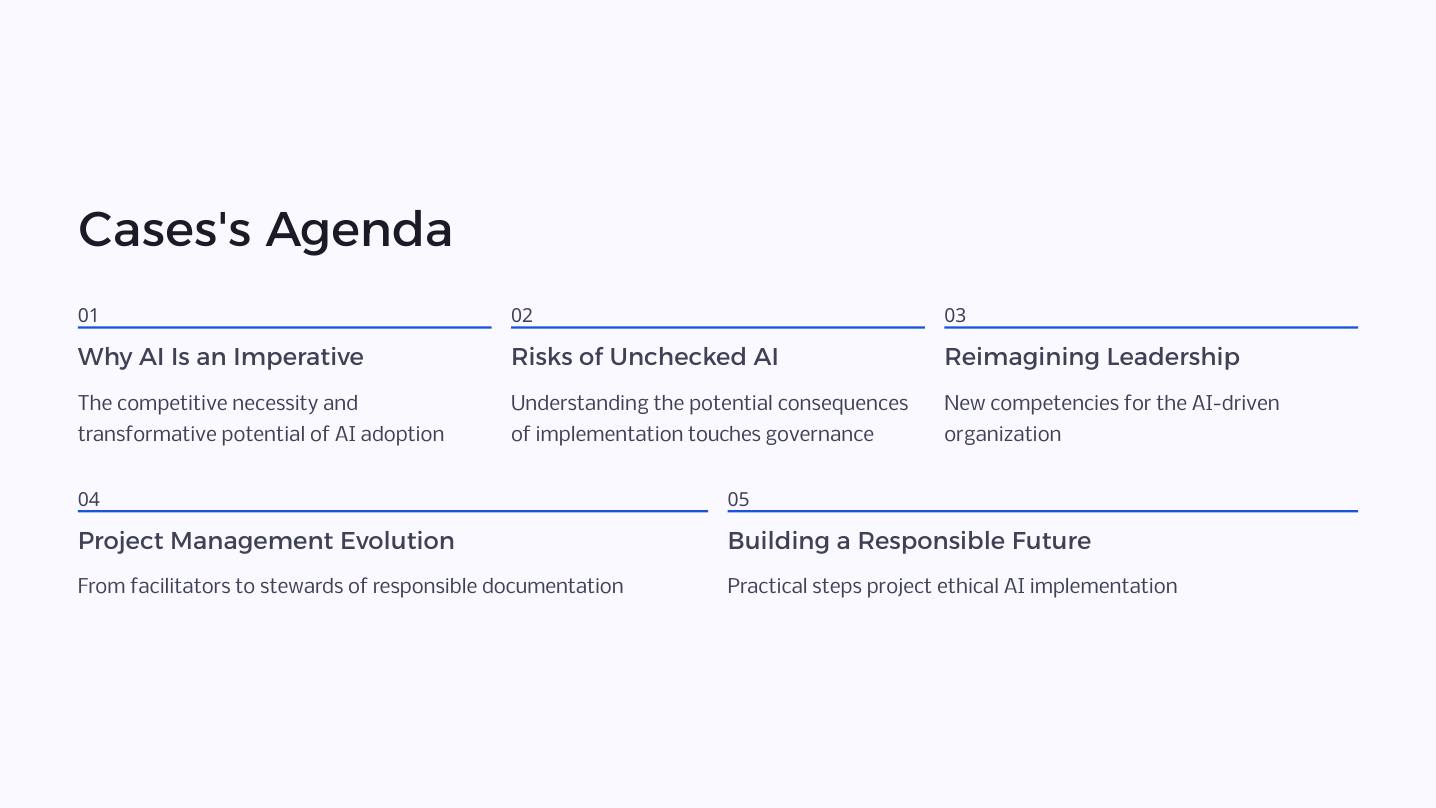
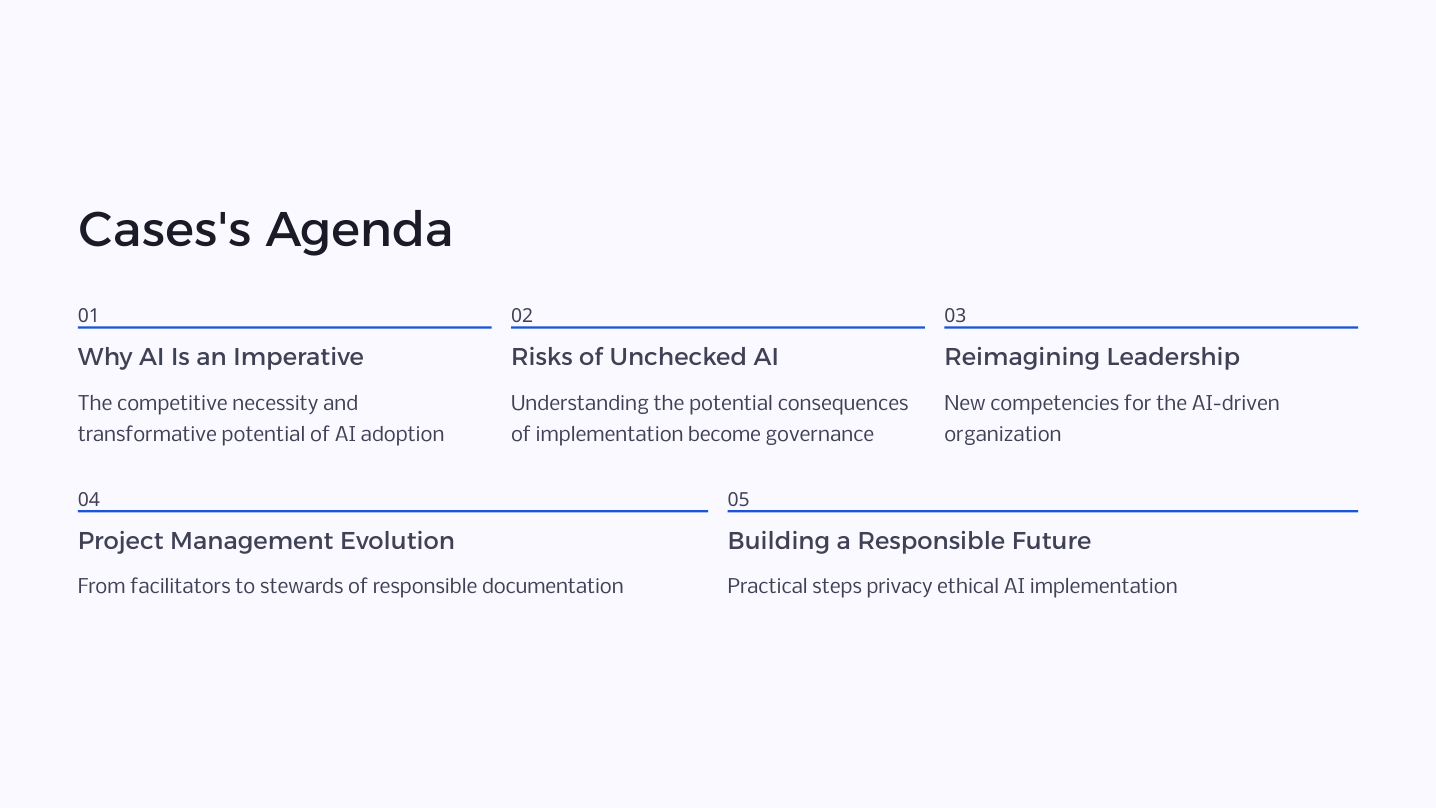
touches: touches -> become
steps project: project -> privacy
